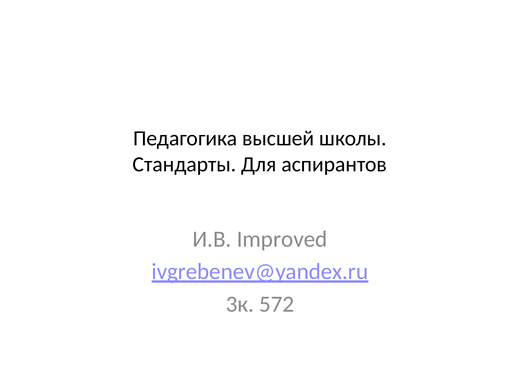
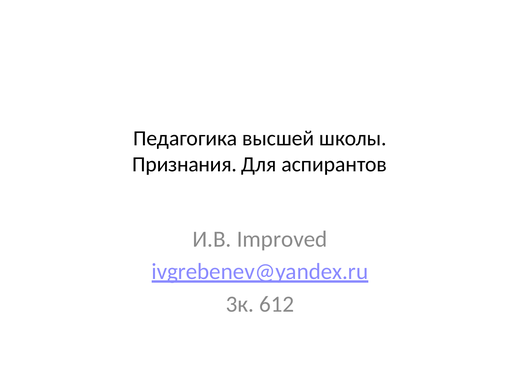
Стандарты: Стандарты -> Признания
572: 572 -> 612
